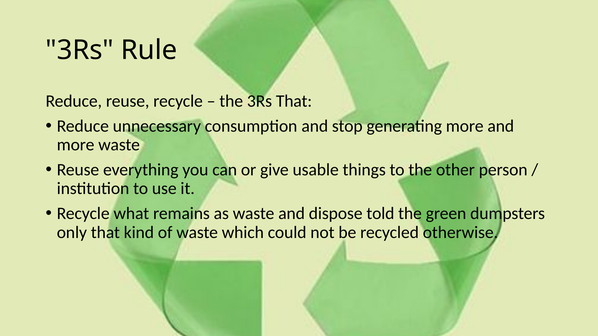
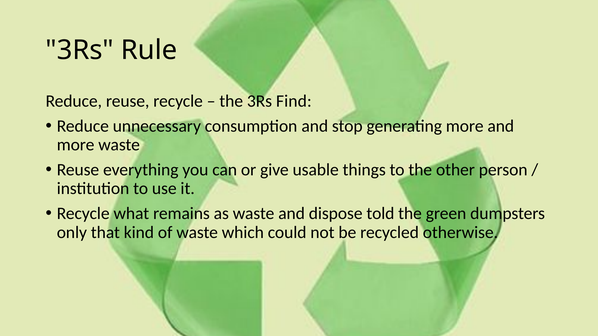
3Rs That: That -> Find
